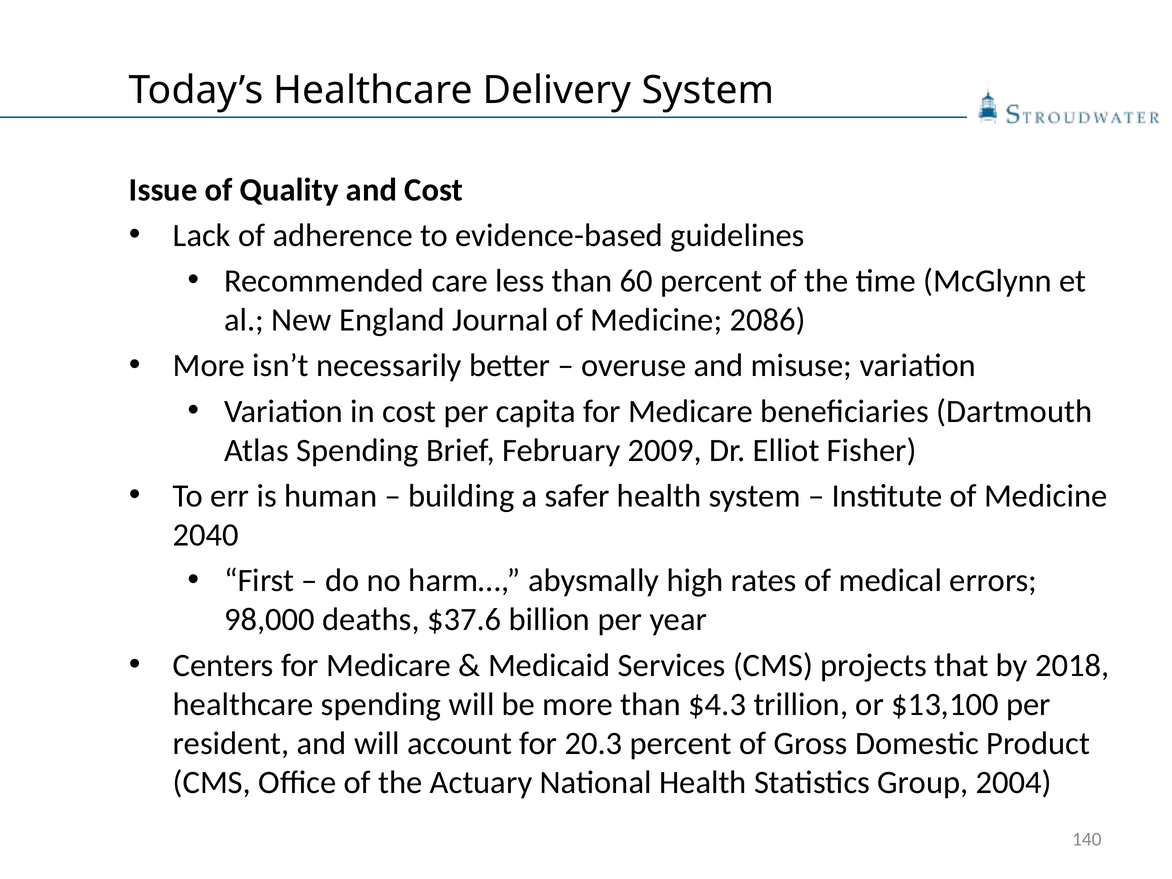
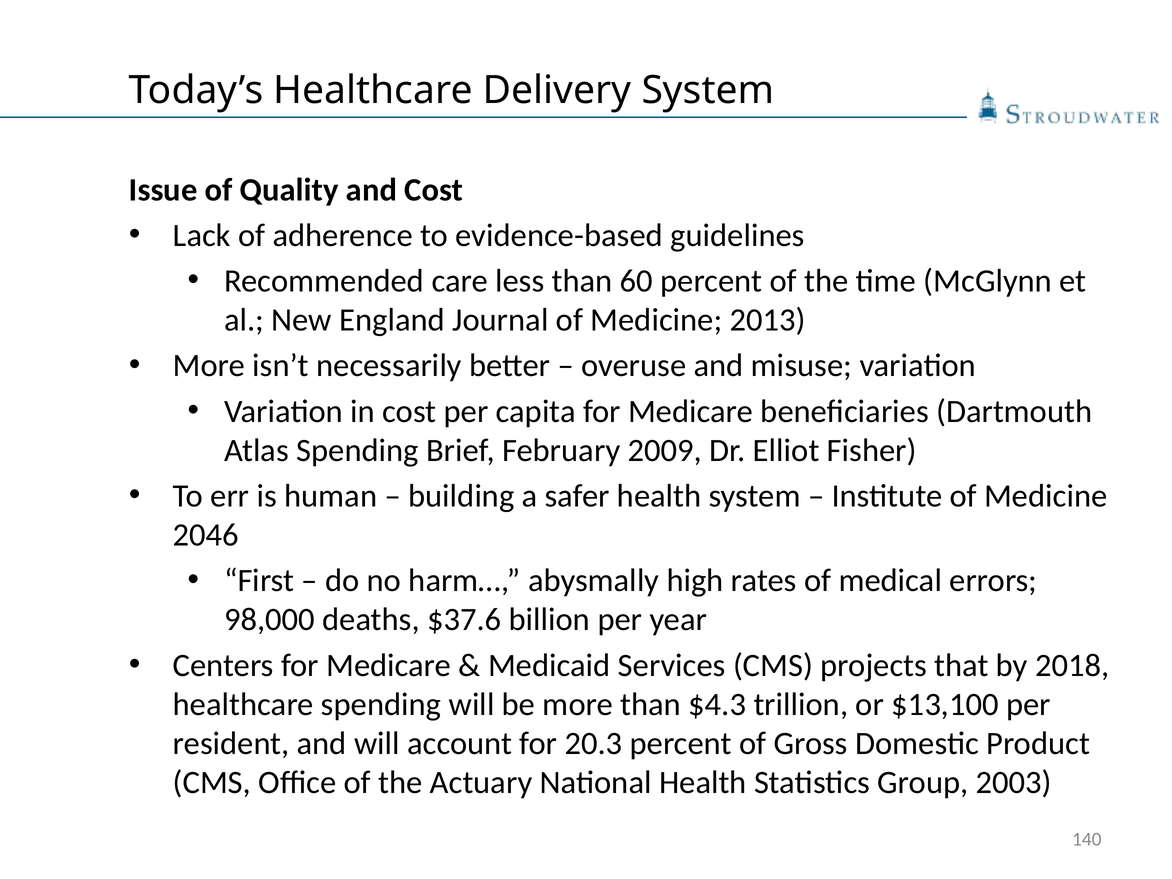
2086: 2086 -> 2013
2040: 2040 -> 2046
2004: 2004 -> 2003
